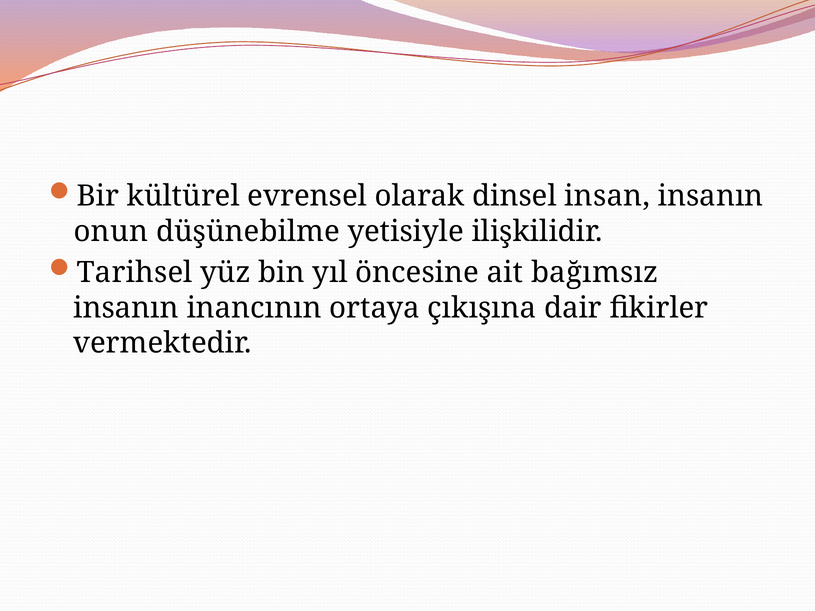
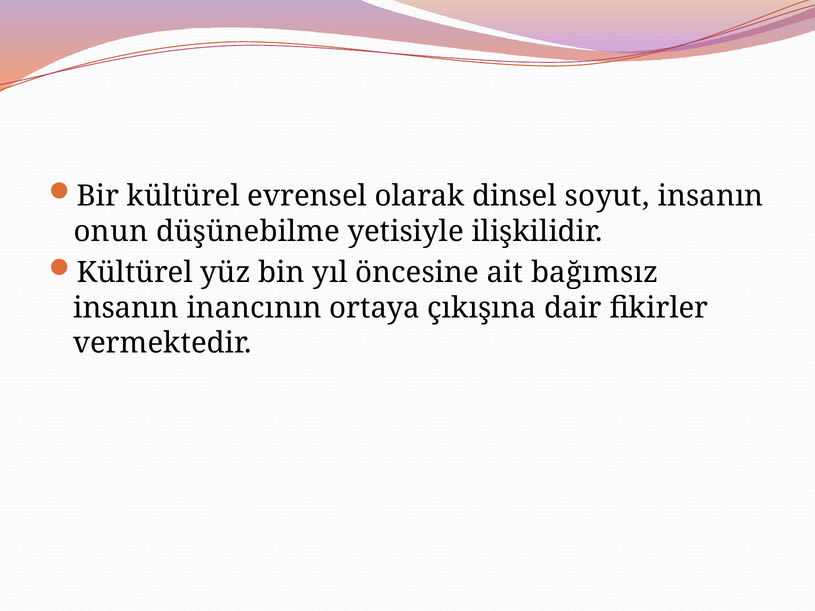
insan: insan -> soyut
Tarihsel at (135, 273): Tarihsel -> Kültürel
